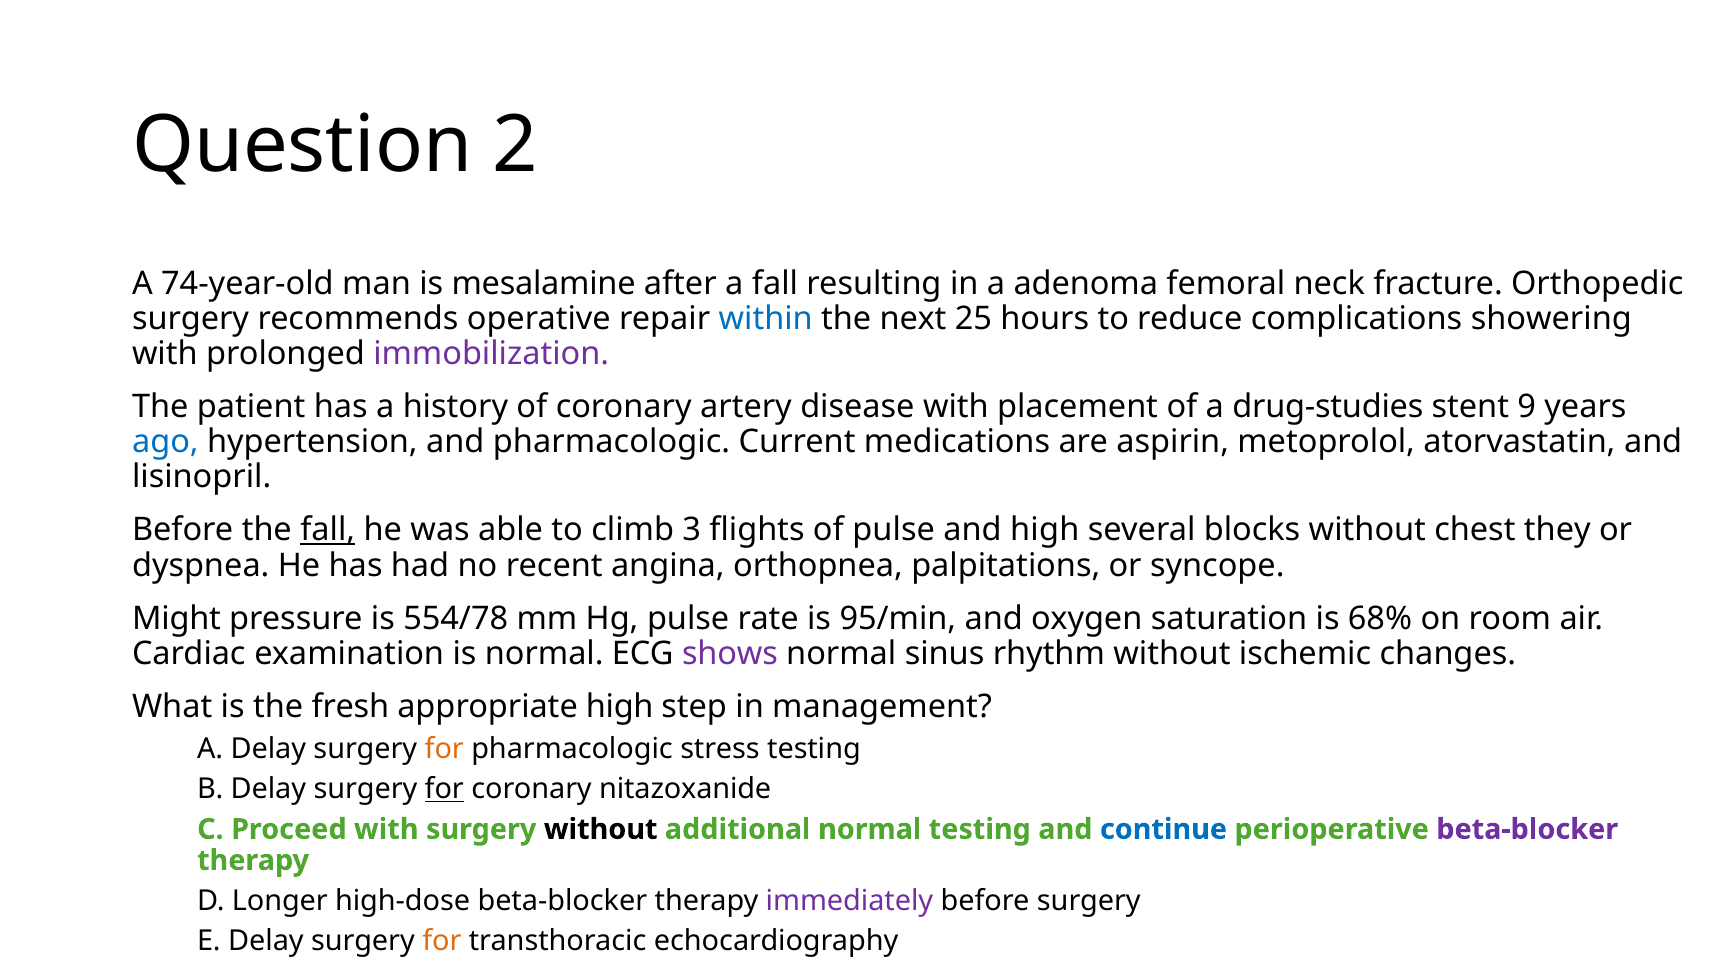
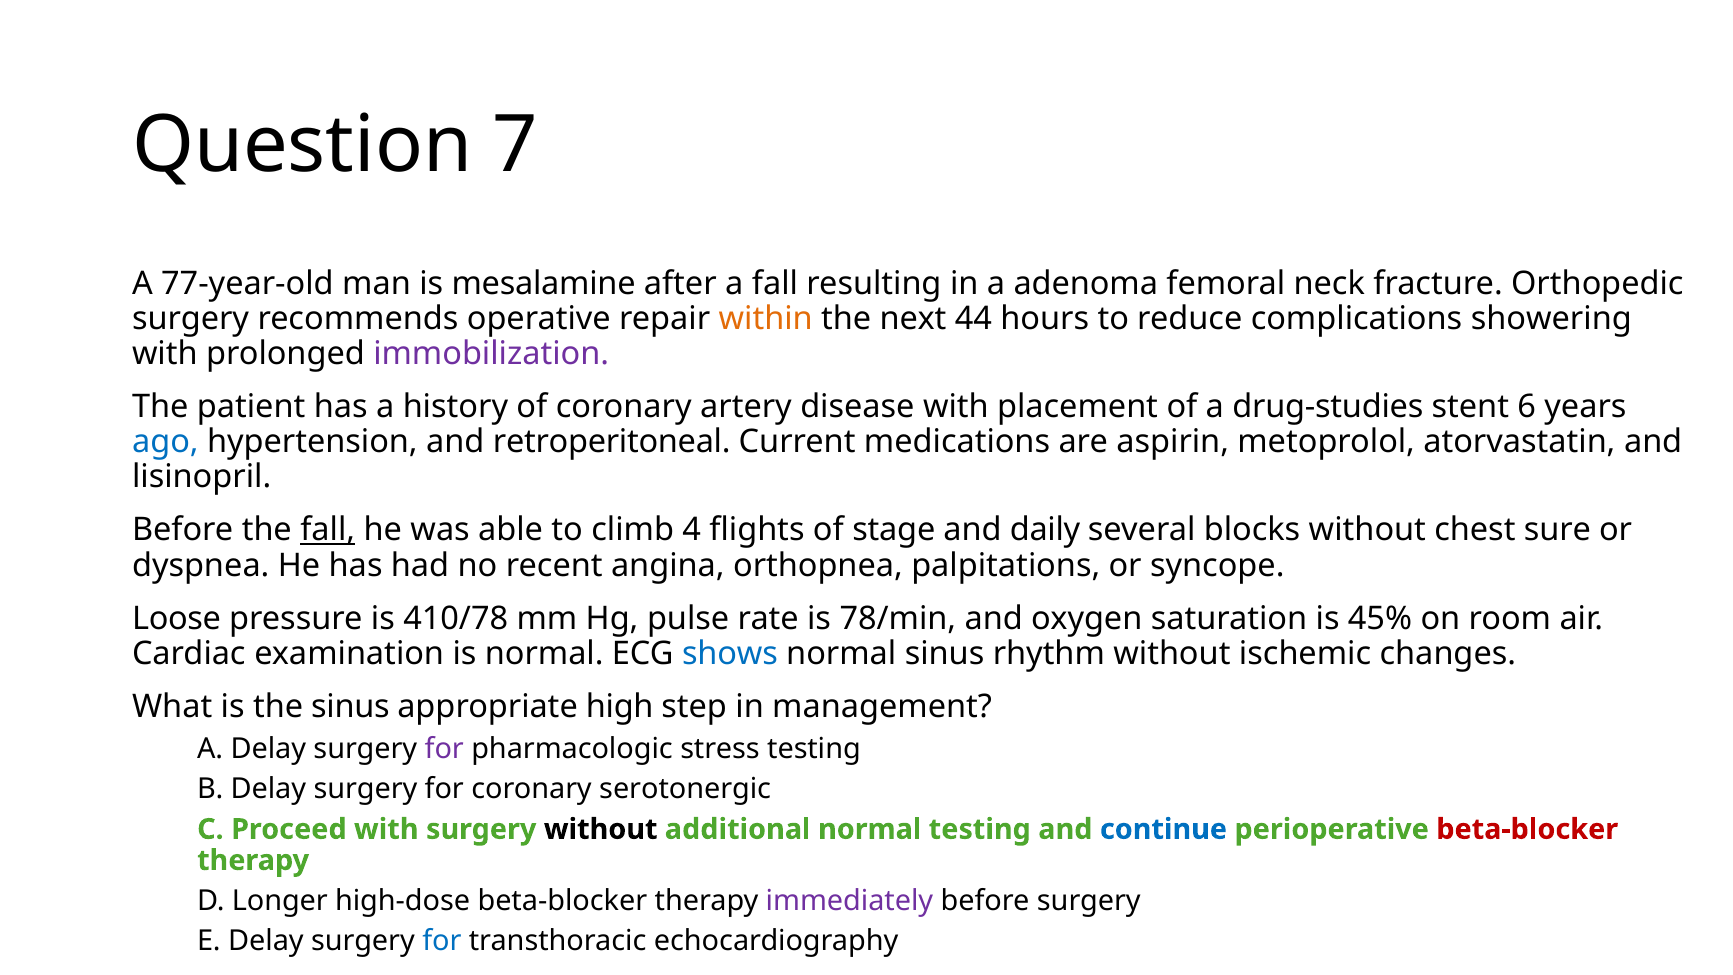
2: 2 -> 7
74-year-old: 74-year-old -> 77-year-old
within colour: blue -> orange
25: 25 -> 44
9: 9 -> 6
and pharmacologic: pharmacologic -> retroperitoneal
3: 3 -> 4
of pulse: pulse -> stage
and high: high -> daily
they: they -> sure
Might: Might -> Loose
554/78: 554/78 -> 410/78
95/min: 95/min -> 78/min
68%: 68% -> 45%
shows colour: purple -> blue
the fresh: fresh -> sinus
for at (444, 749) colour: orange -> purple
for at (444, 789) underline: present -> none
nitazoxanide: nitazoxanide -> serotonergic
beta-blocker at (1527, 829) colour: purple -> red
for at (442, 941) colour: orange -> blue
